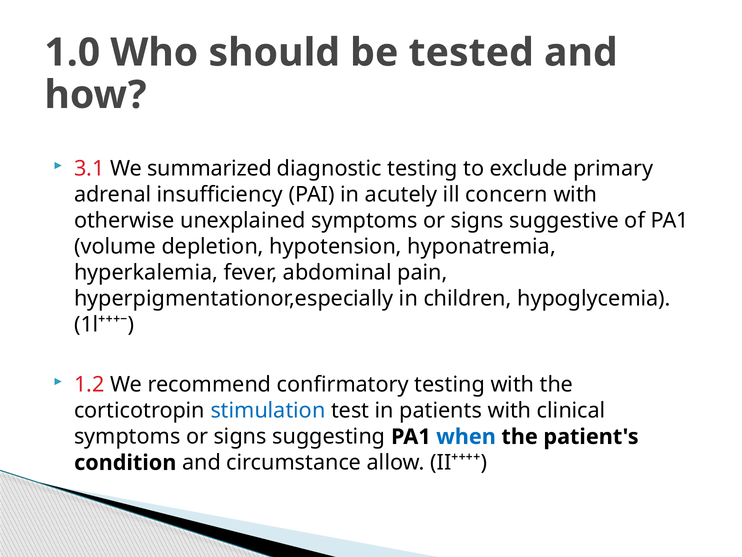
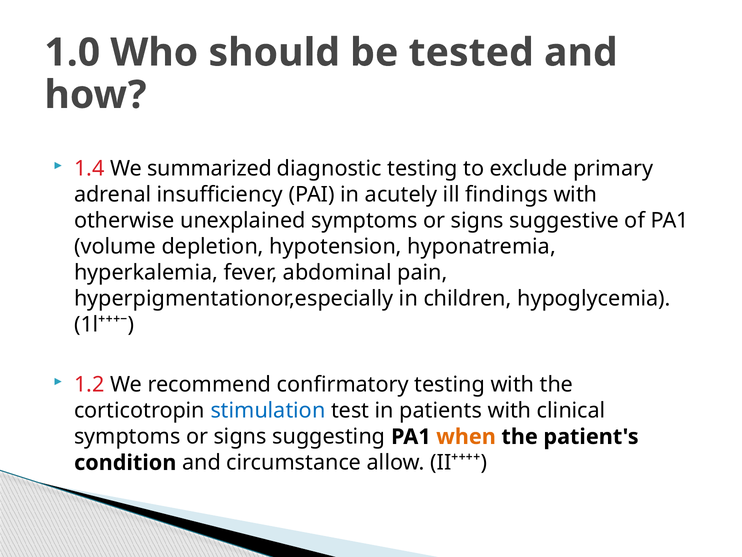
3.1: 3.1 -> 1.4
concern: concern -> findings
when colour: blue -> orange
